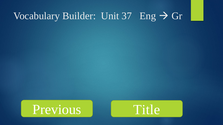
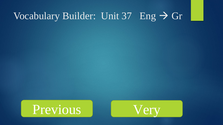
Title: Title -> Very
